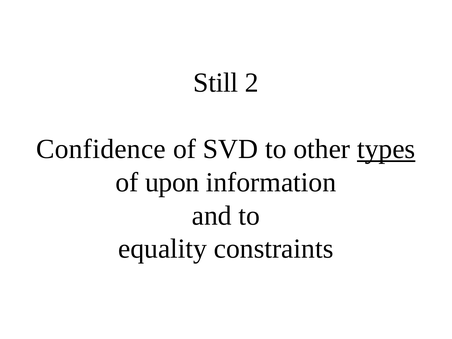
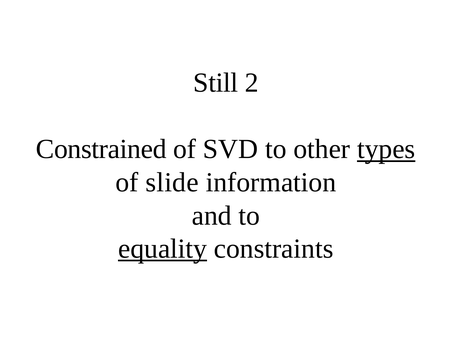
Confidence: Confidence -> Constrained
upon: upon -> slide
equality underline: none -> present
